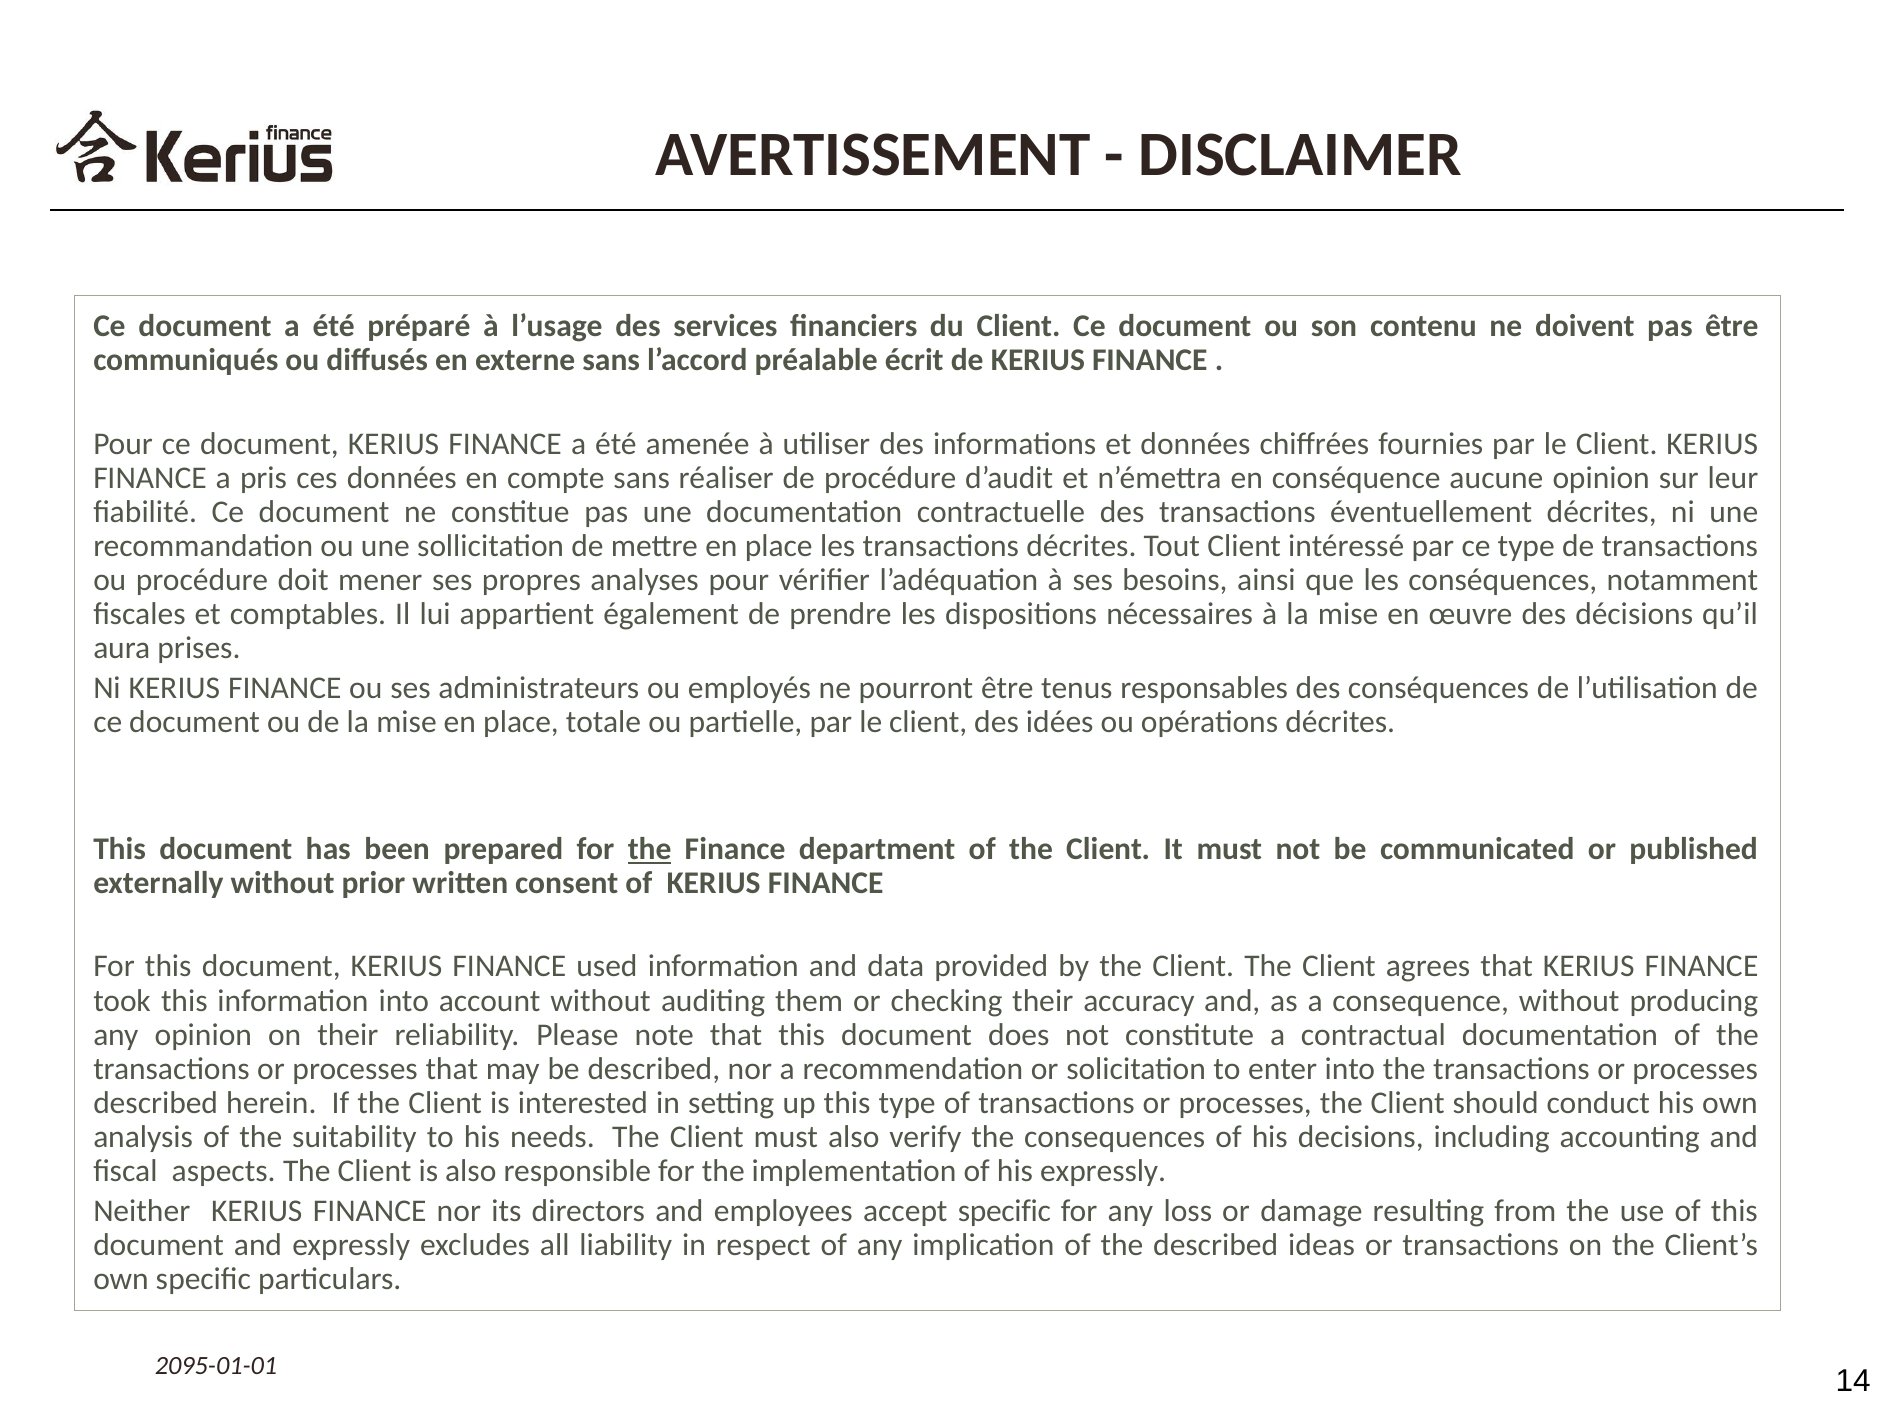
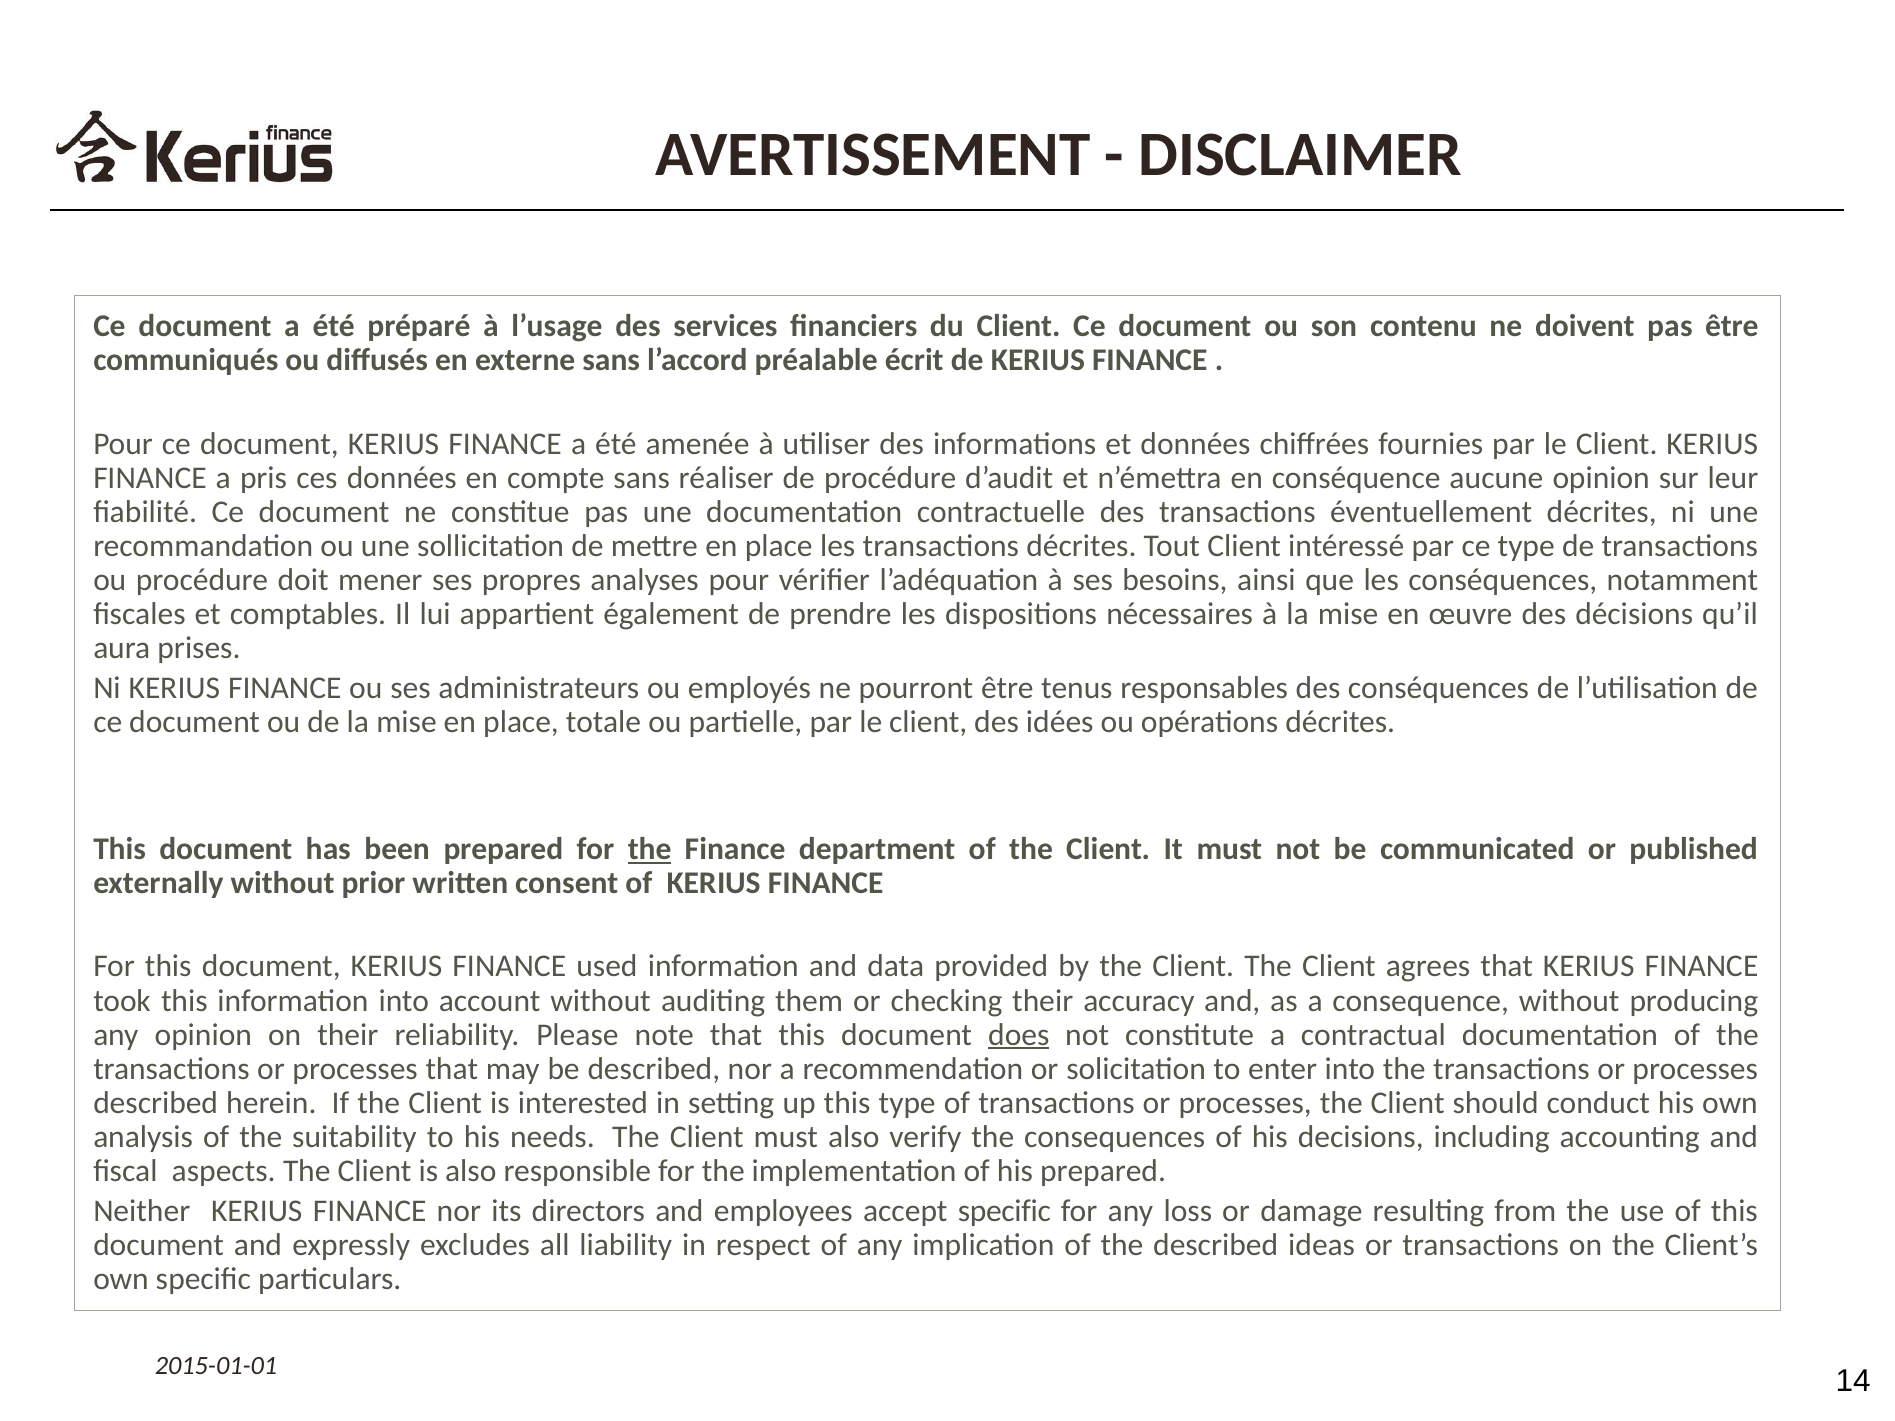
does underline: none -> present
his expressly: expressly -> prepared
2095-01-01: 2095-01-01 -> 2015-01-01
